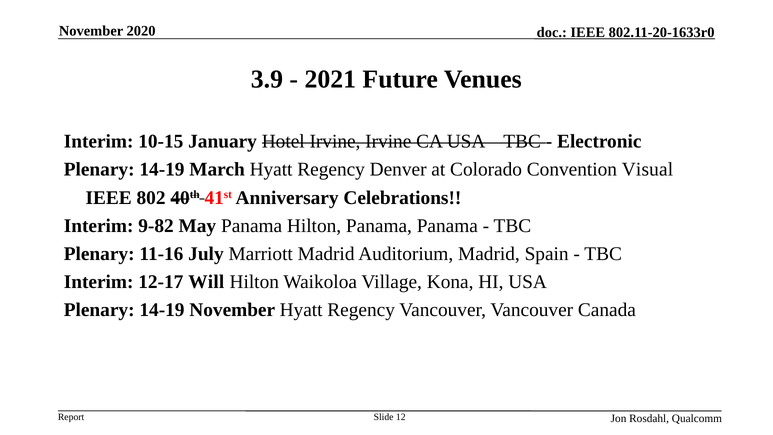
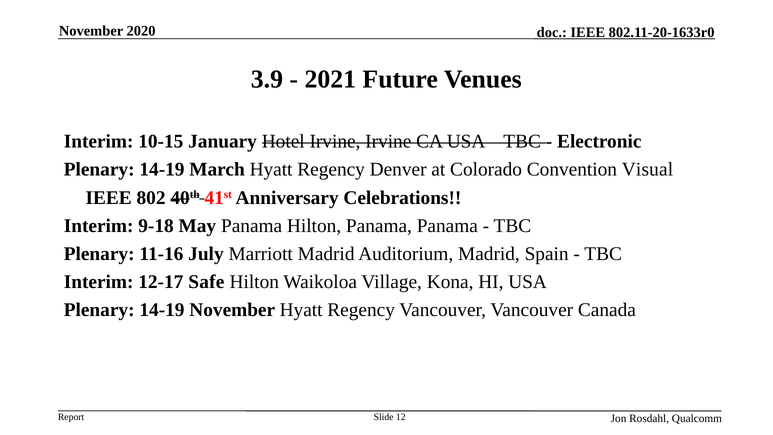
9-82: 9-82 -> 9-18
Will: Will -> Safe
